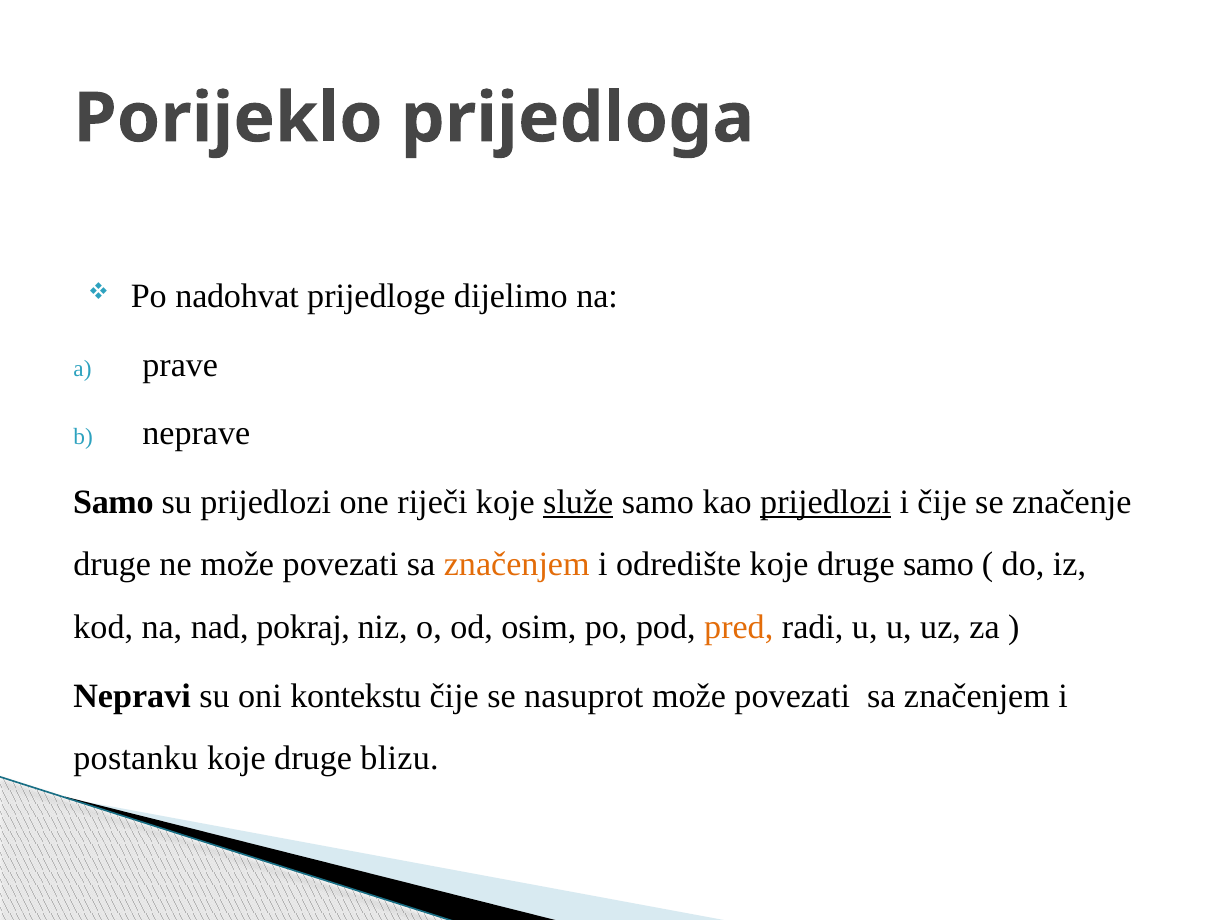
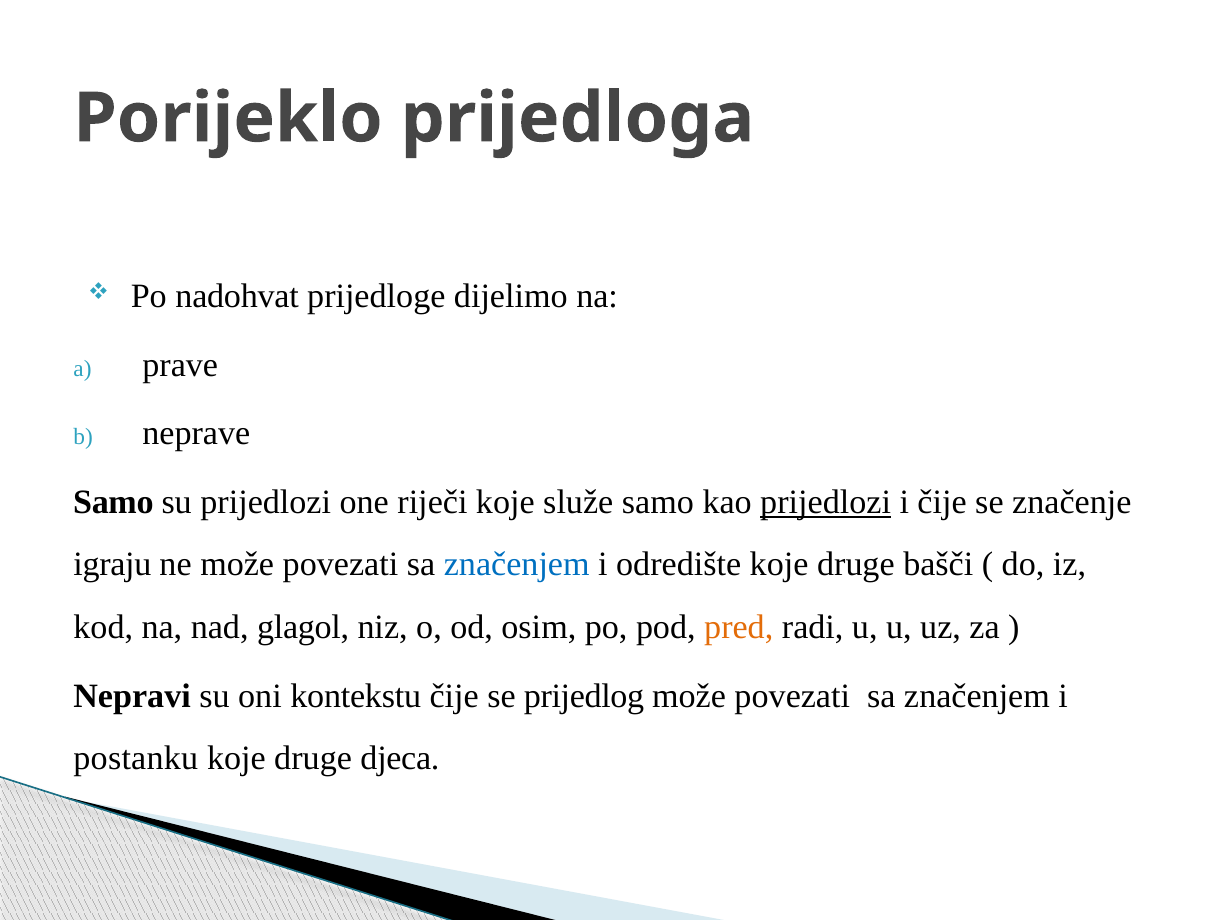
služe underline: present -> none
druge at (112, 565): druge -> igraju
značenjem at (517, 565) colour: orange -> blue
druge samo: samo -> bašči
pokraj: pokraj -> glagol
nasuprot: nasuprot -> prijedlog
blizu: blizu -> djeca
